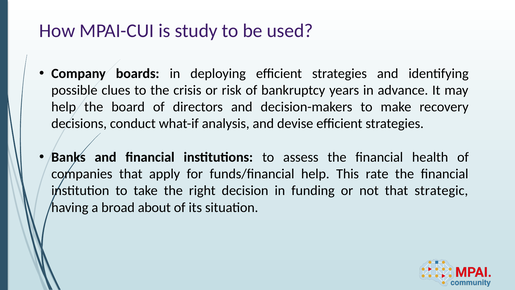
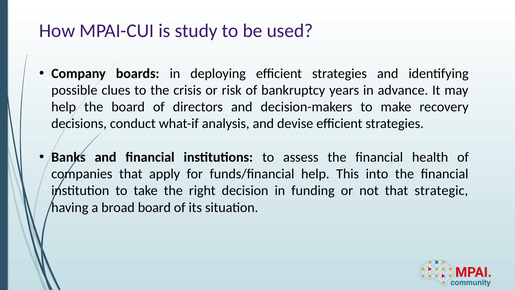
rate: rate -> into
broad about: about -> board
